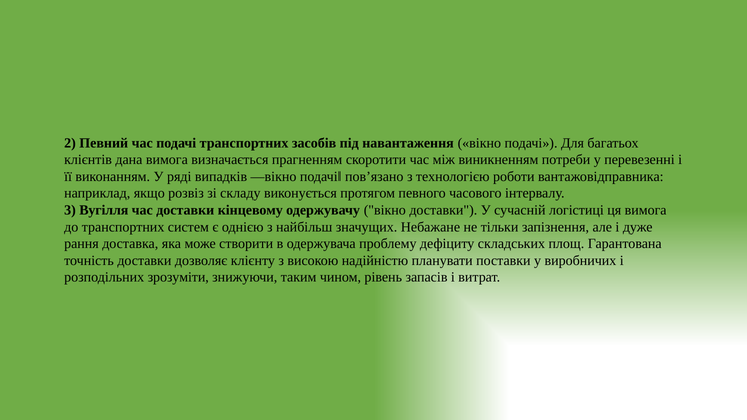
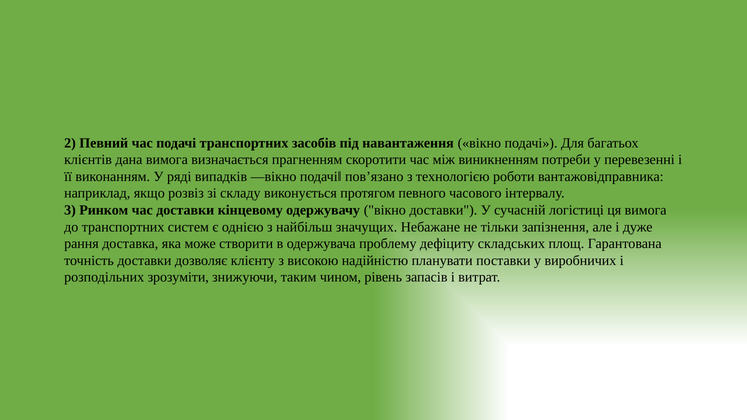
Вугілля: Вугілля -> Ринком
